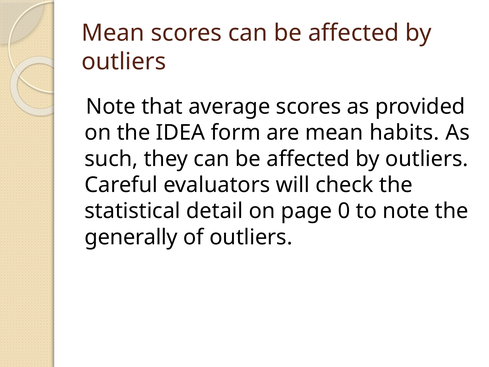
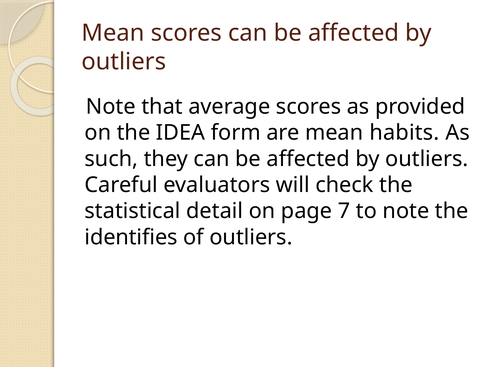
0: 0 -> 7
generally: generally -> identifies
